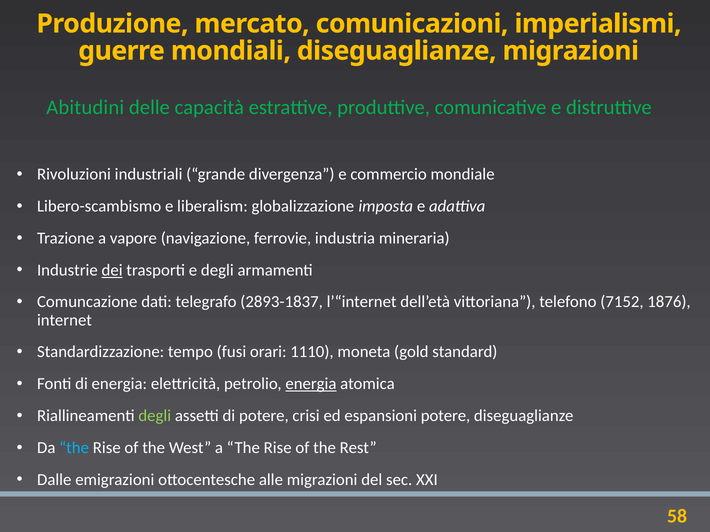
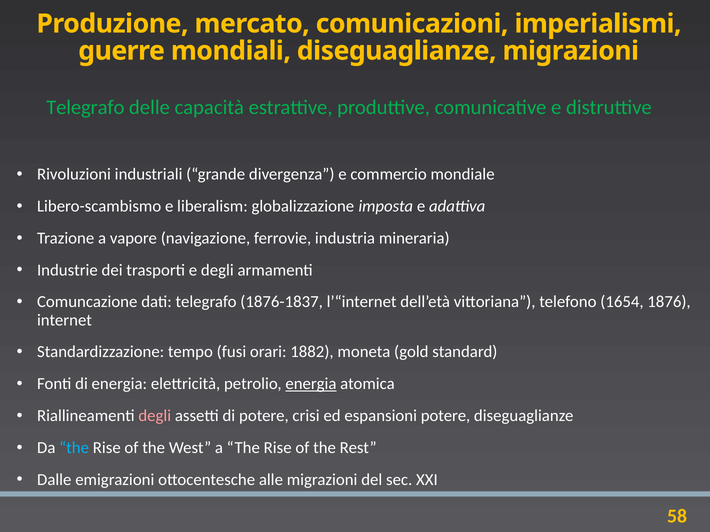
Abitudini at (85, 108): Abitudini -> Telegrafo
dei underline: present -> none
2893-1837: 2893-1837 -> 1876-1837
7152: 7152 -> 1654
1110: 1110 -> 1882
degli at (155, 416) colour: light green -> pink
